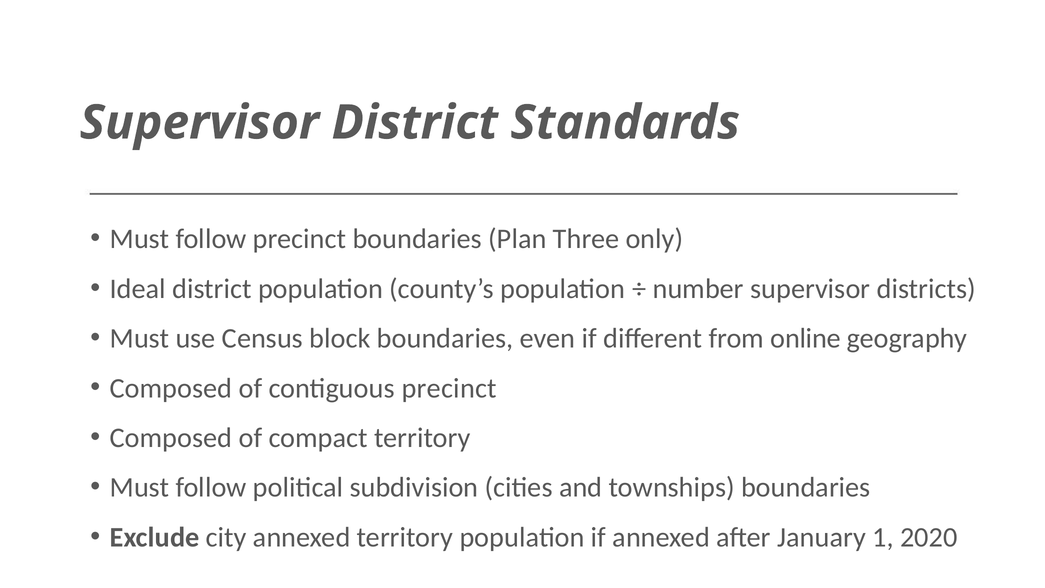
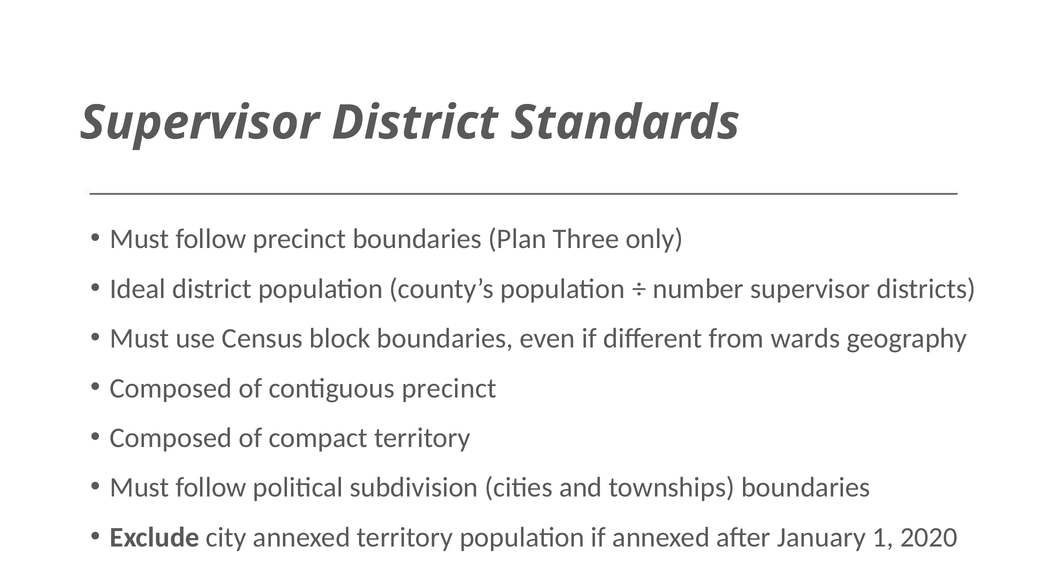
online: online -> wards
